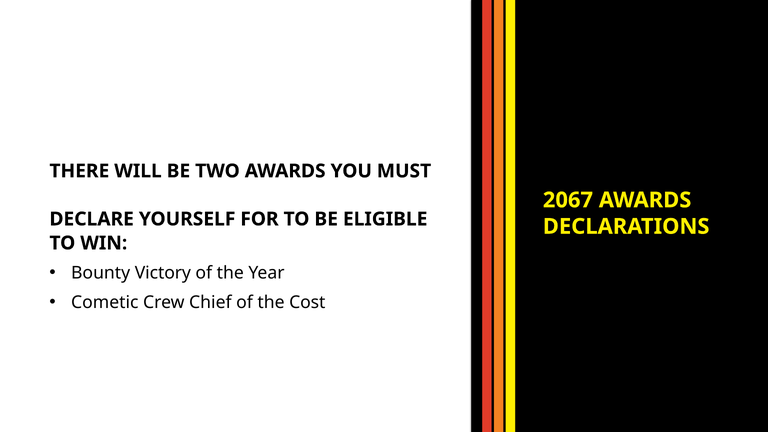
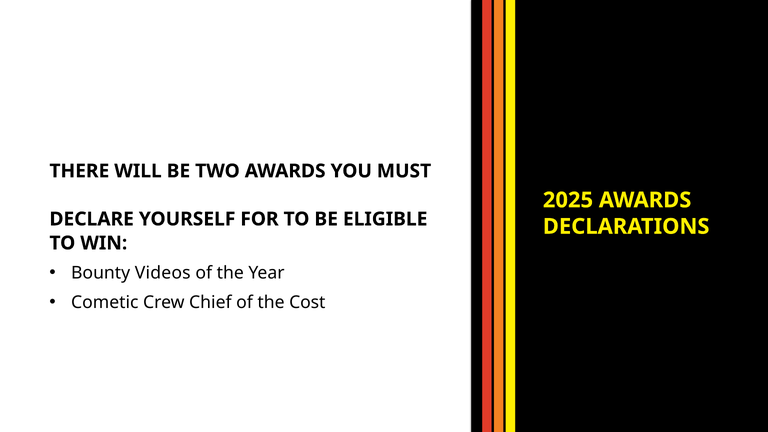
2067: 2067 -> 2025
Victory: Victory -> Videos
